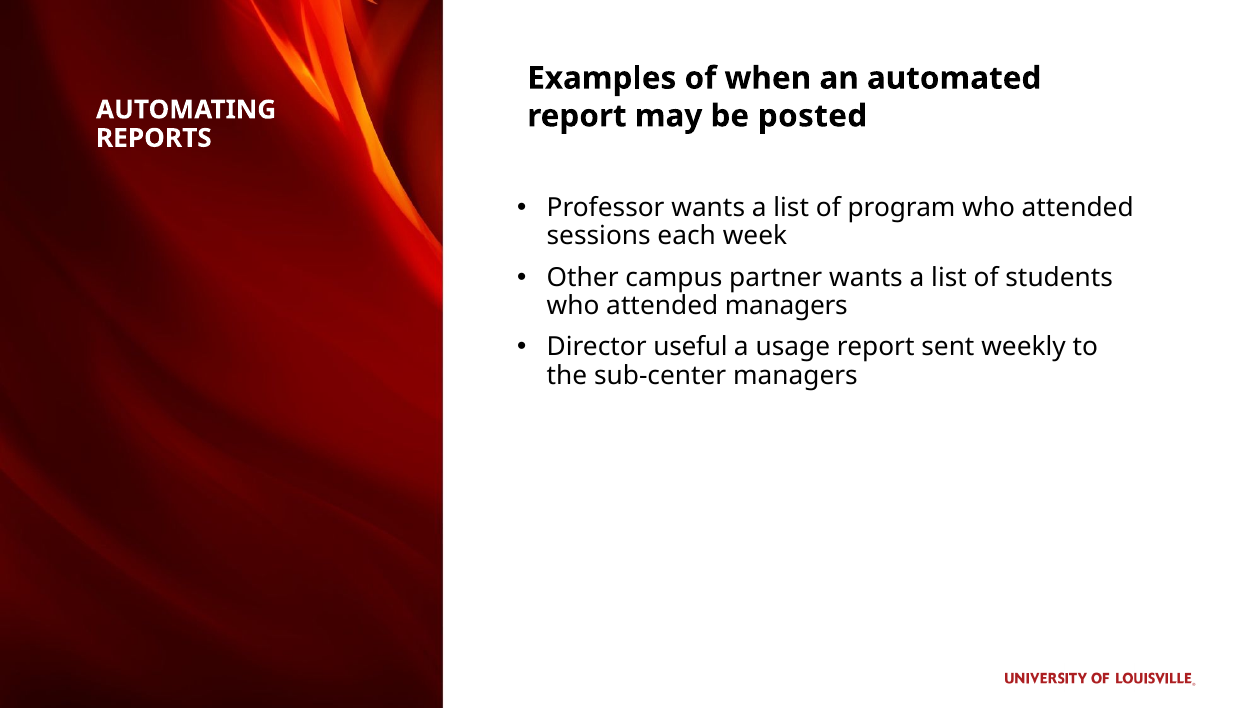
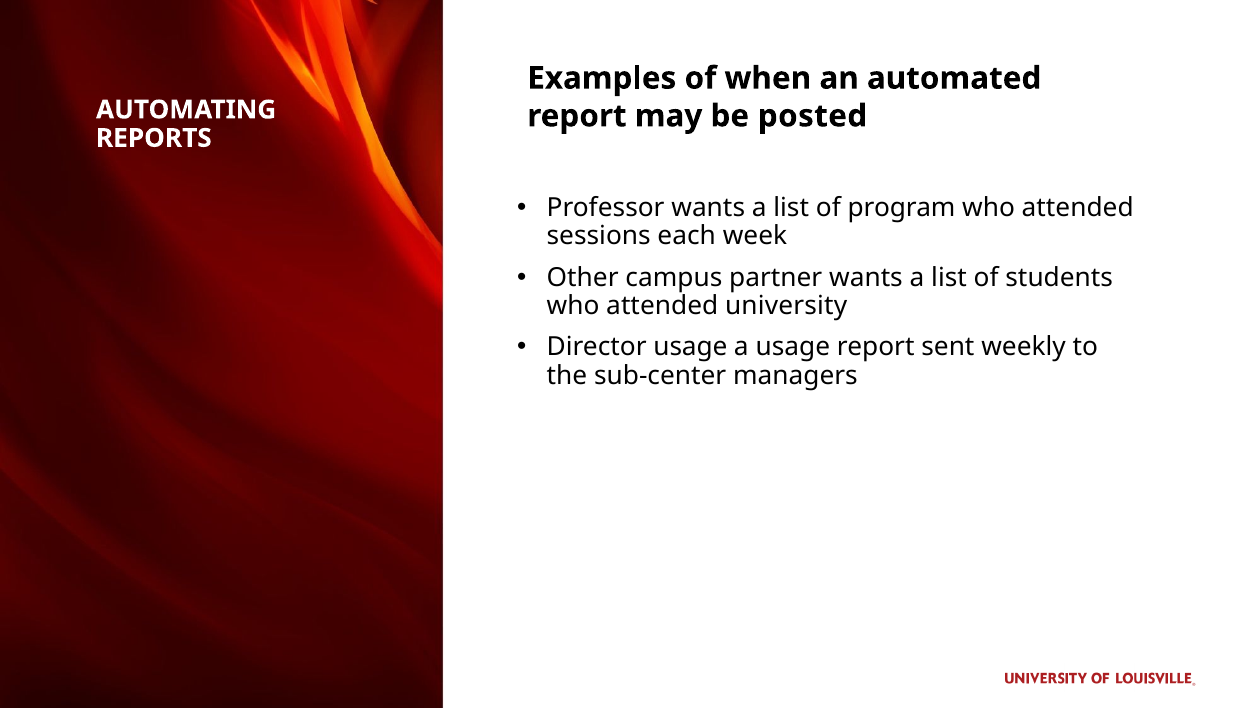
attended managers: managers -> university
Director useful: useful -> usage
